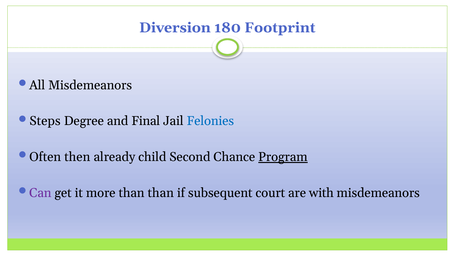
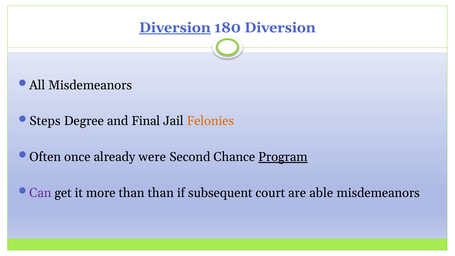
Diversion at (175, 28) underline: none -> present
180 Footprint: Footprint -> Diversion
Felonies colour: blue -> orange
then: then -> once
child: child -> were
with: with -> able
